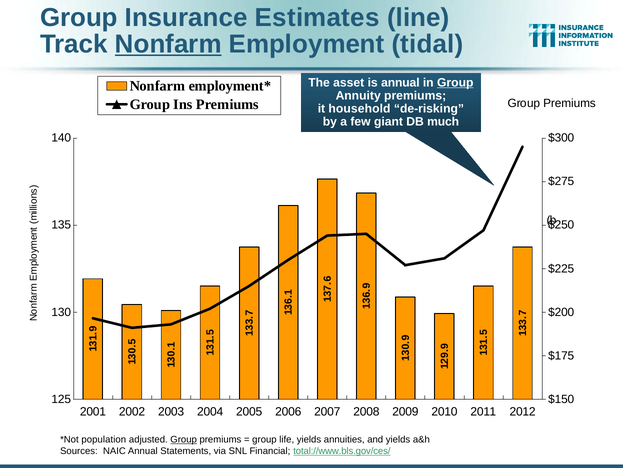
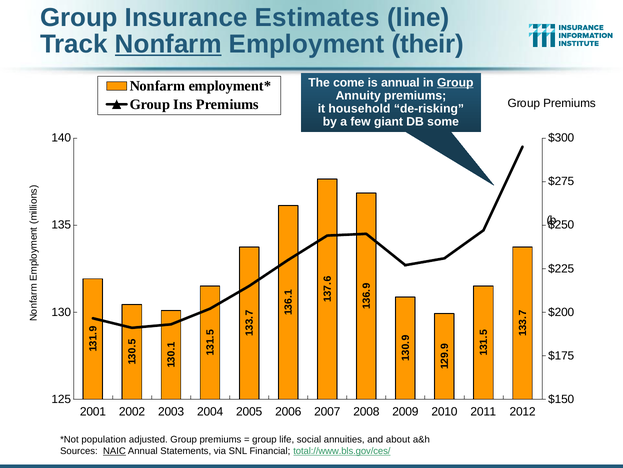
tidal: tidal -> their
asset: asset -> come
much: much -> some
Group at (184, 439) underline: present -> none
life yields: yields -> social
and yields: yields -> about
NAIC underline: none -> present
